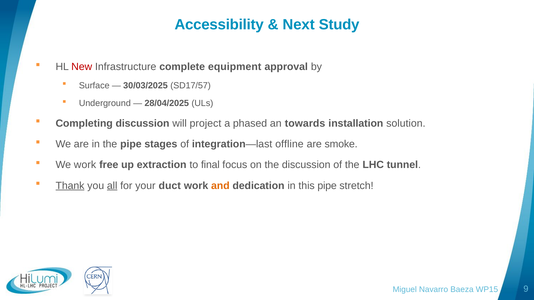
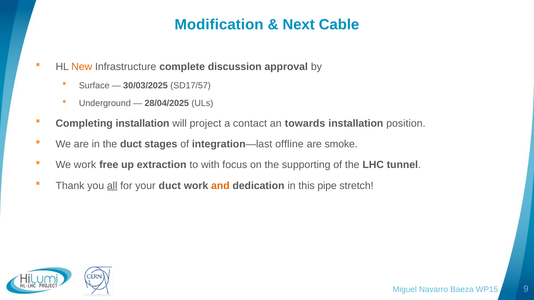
Accessibility: Accessibility -> Modification
Study: Study -> Cable
New colour: red -> orange
equipment: equipment -> discussion
Completing discussion: discussion -> installation
phased: phased -> contact
solution: solution -> position
the pipe: pipe -> duct
final: final -> with
the discussion: discussion -> supporting
Thank underline: present -> none
